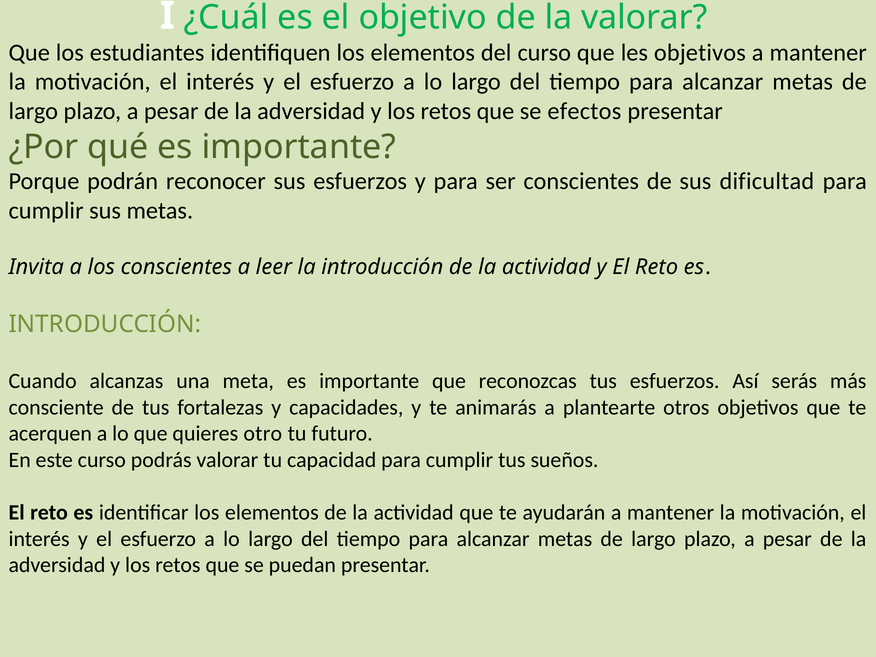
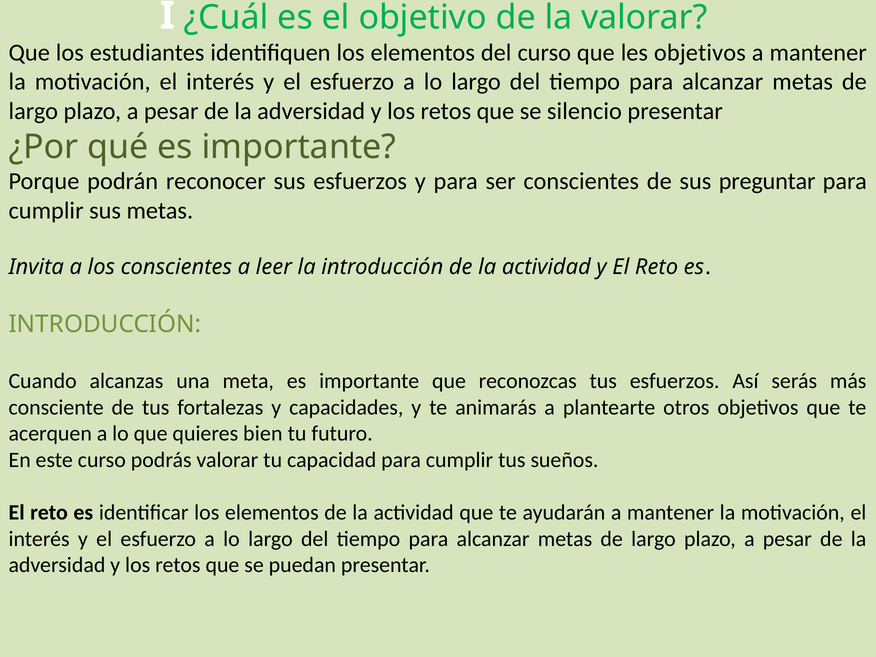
efectos: efectos -> silencio
dificultad: dificultad -> preguntar
otro: otro -> bien
